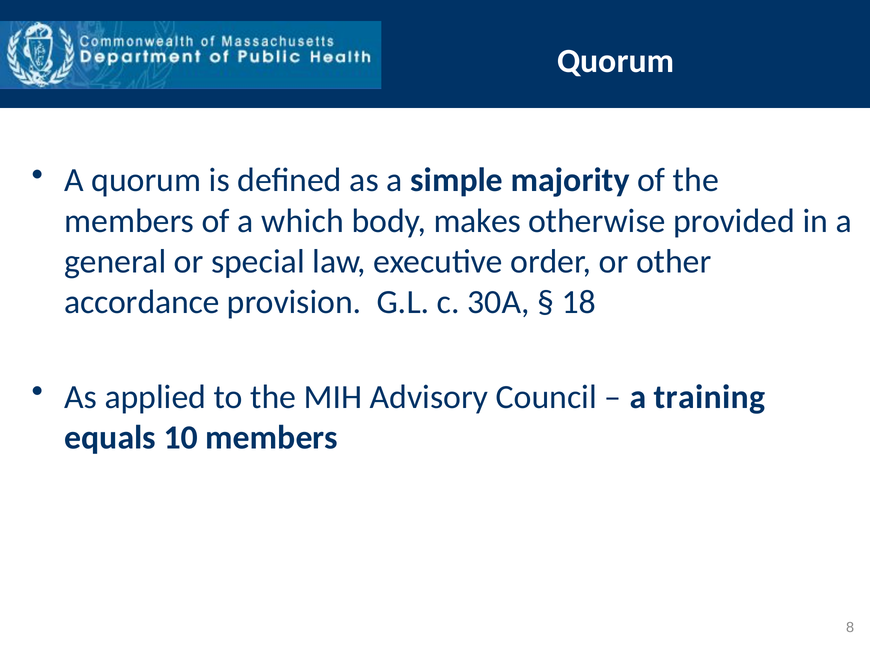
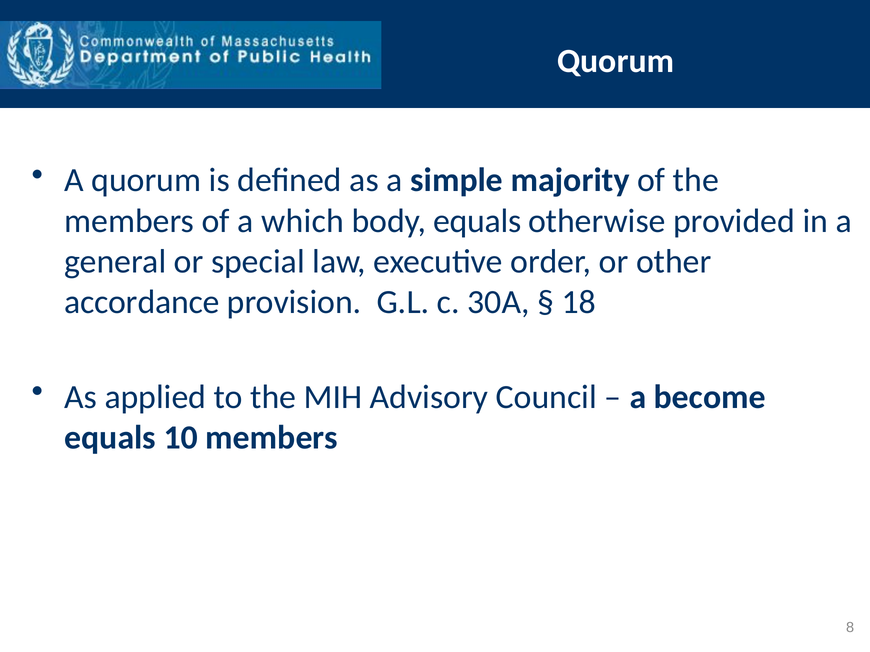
body makes: makes -> equals
training: training -> become
